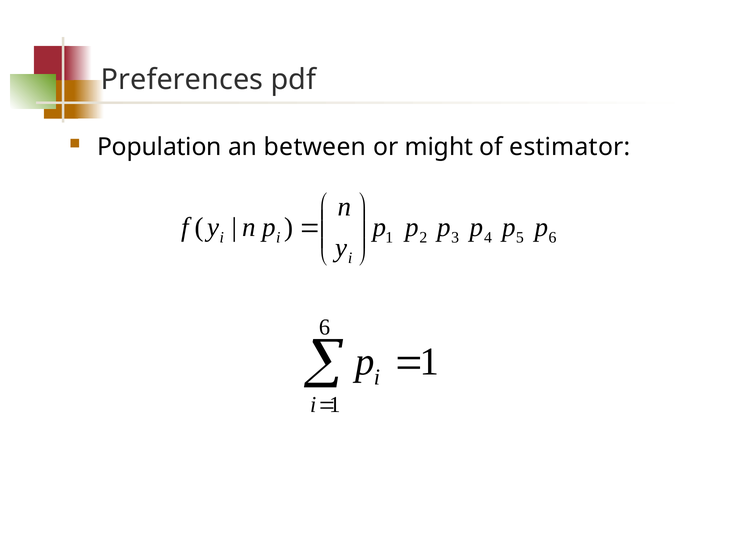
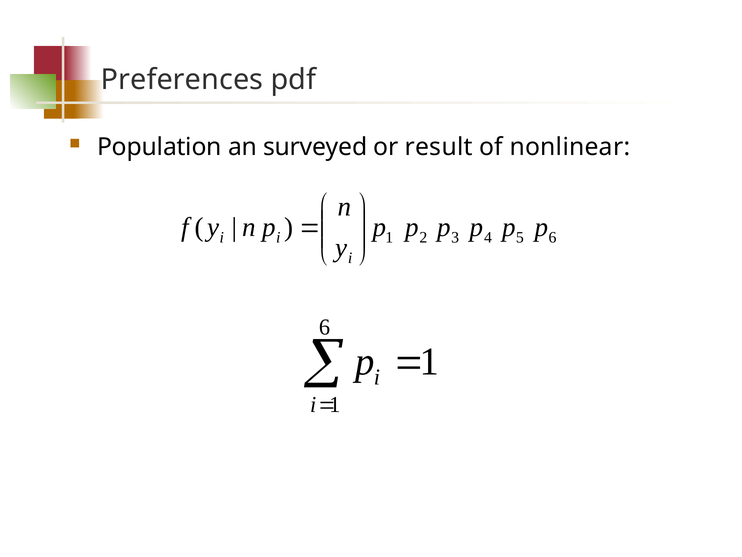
between: between -> surveyed
might: might -> result
estimator: estimator -> nonlinear
